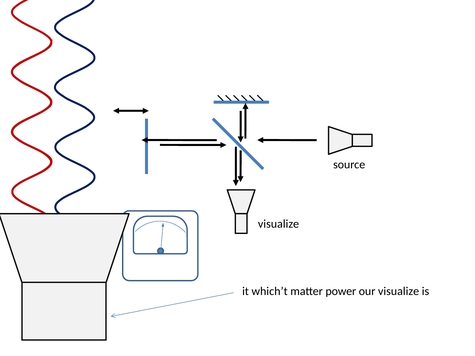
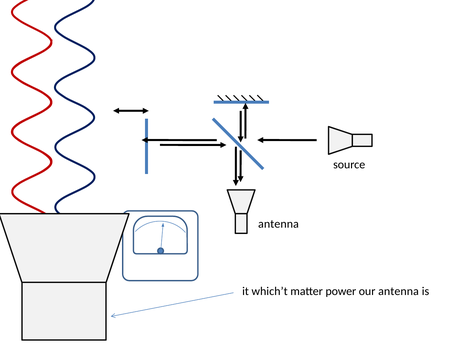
visualize at (279, 224): visualize -> antenna
our visualize: visualize -> antenna
